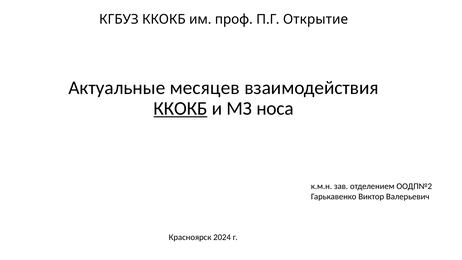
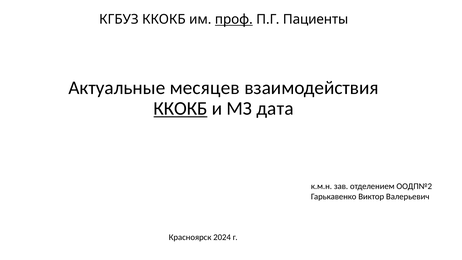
проф underline: none -> present
Открытие: Открытие -> Пациенты
носа: носа -> дата
